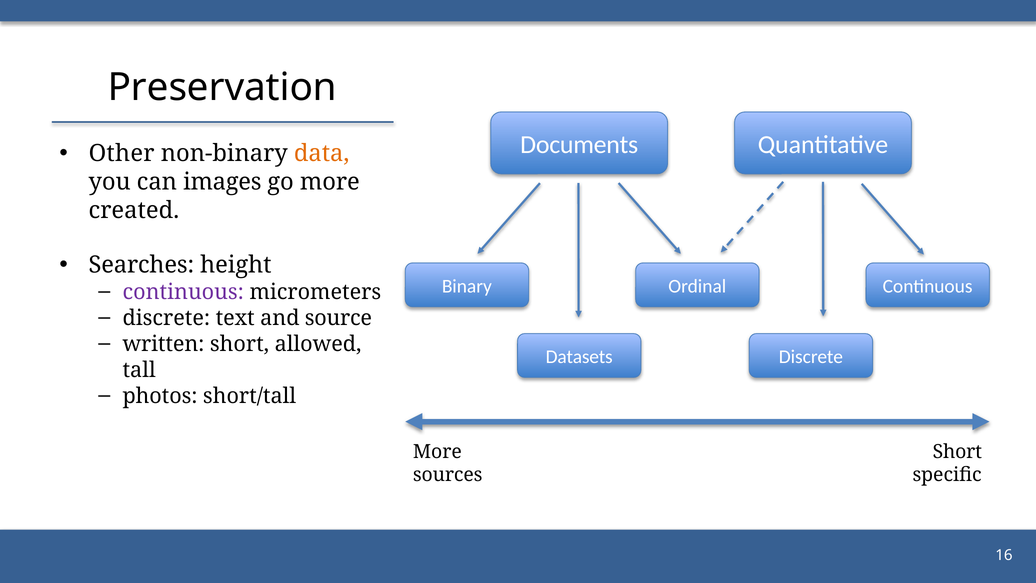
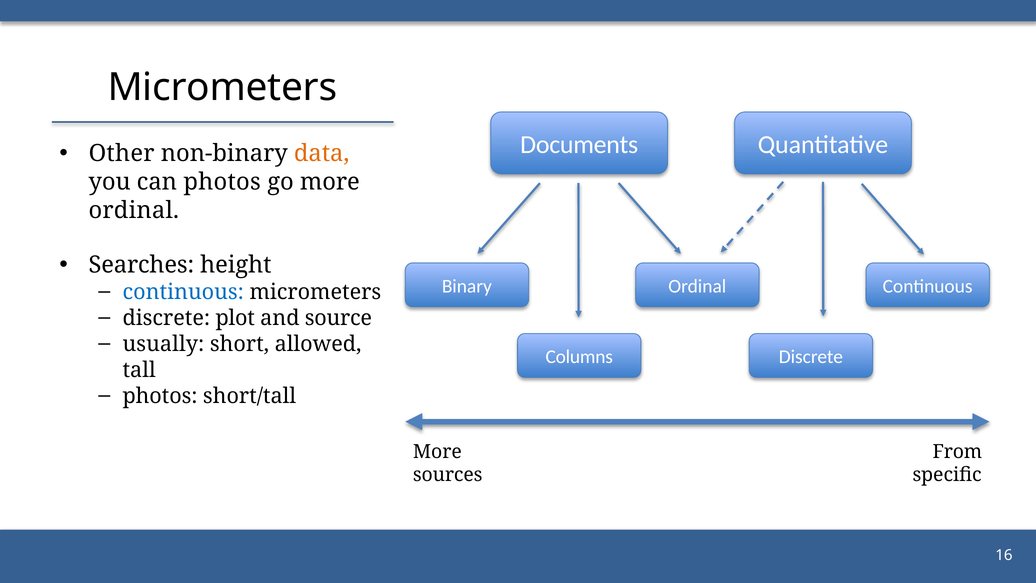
Preservation at (222, 87): Preservation -> Micrometers
can images: images -> photos
created at (134, 210): created -> ordinal
continuous at (183, 292) colour: purple -> blue
text: text -> plot
written: written -> usually
Datasets: Datasets -> Columns
Short at (957, 451): Short -> From
